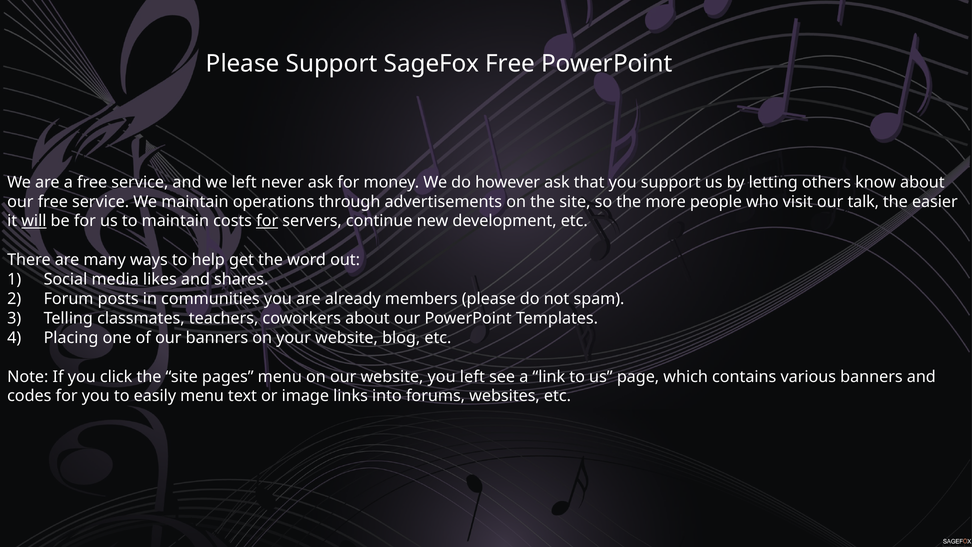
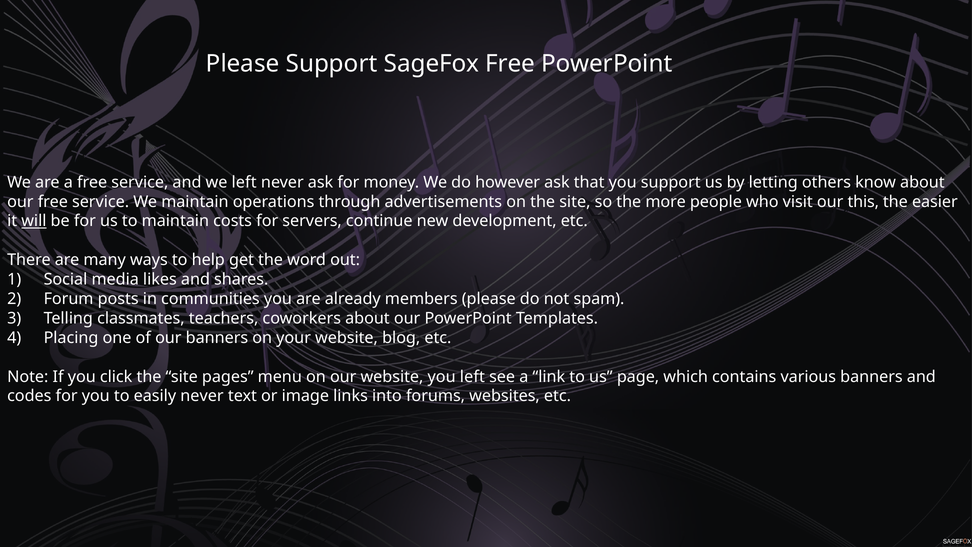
talk: talk -> this
for at (267, 221) underline: present -> none
easily menu: menu -> never
